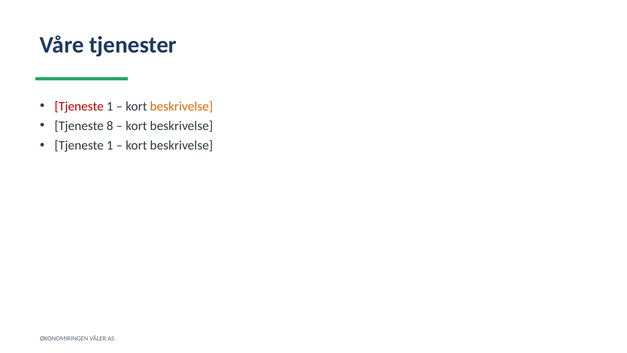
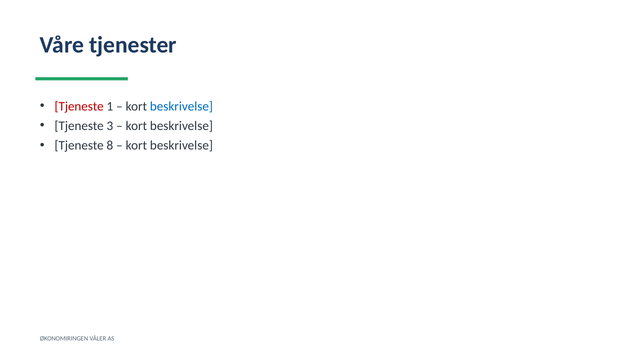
beskrivelse at (181, 106) colour: orange -> blue
8: 8 -> 3
1 at (110, 145): 1 -> 8
